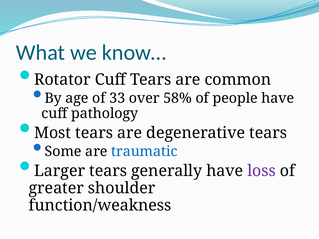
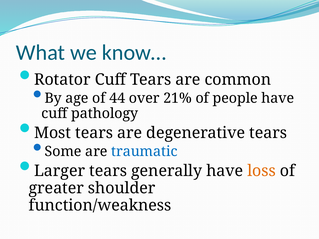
33: 33 -> 44
58%: 58% -> 21%
loss colour: purple -> orange
